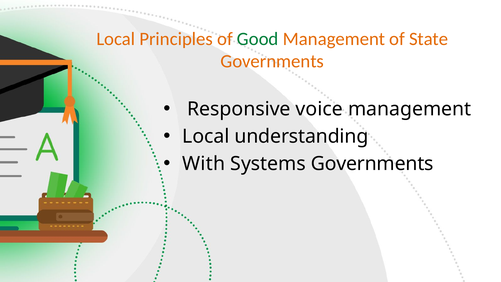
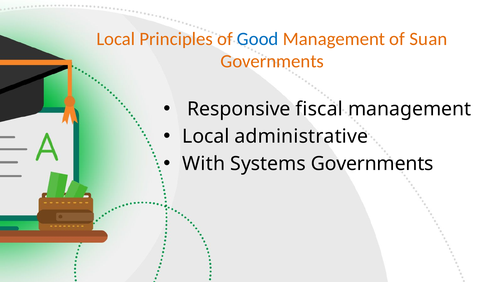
Good colour: green -> blue
State: State -> Suan
voice: voice -> fiscal
understanding: understanding -> administrative
